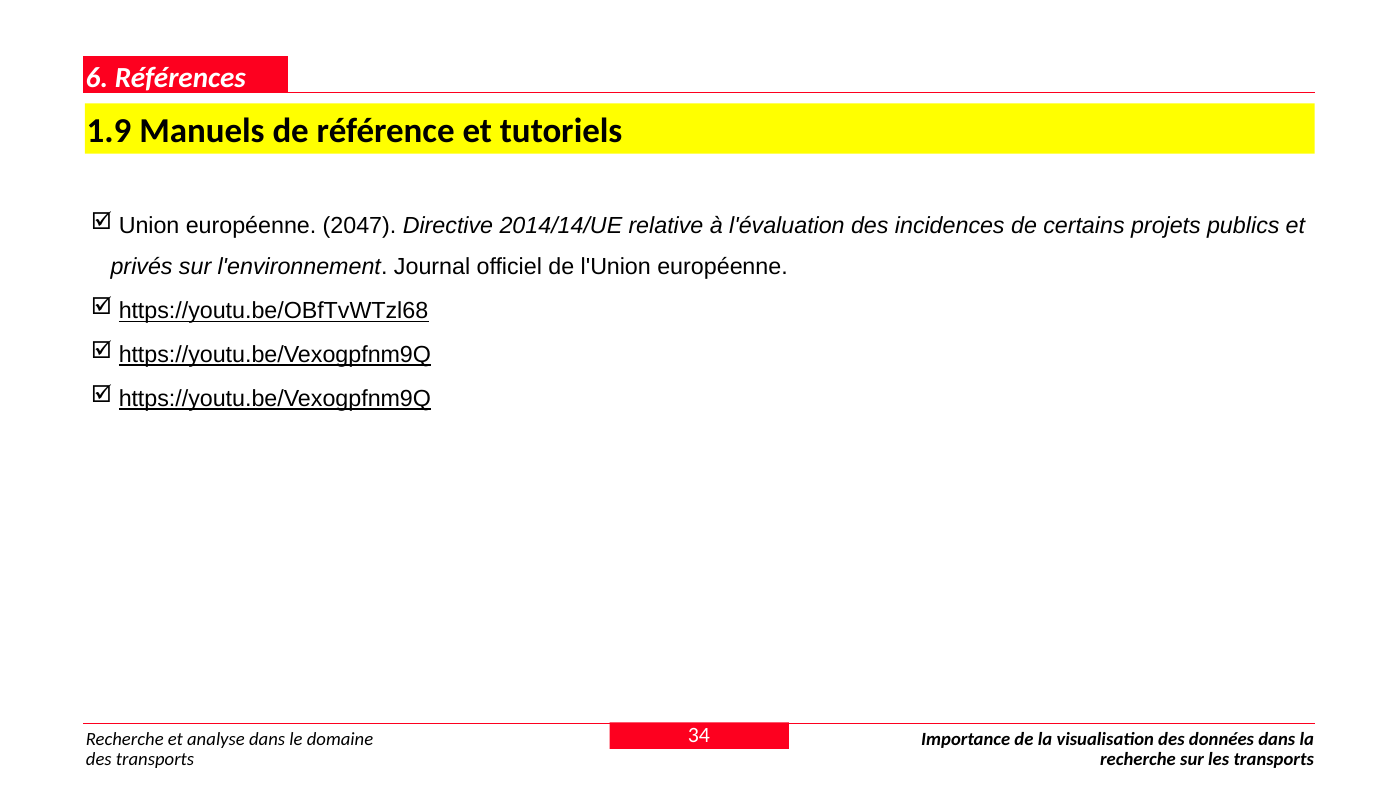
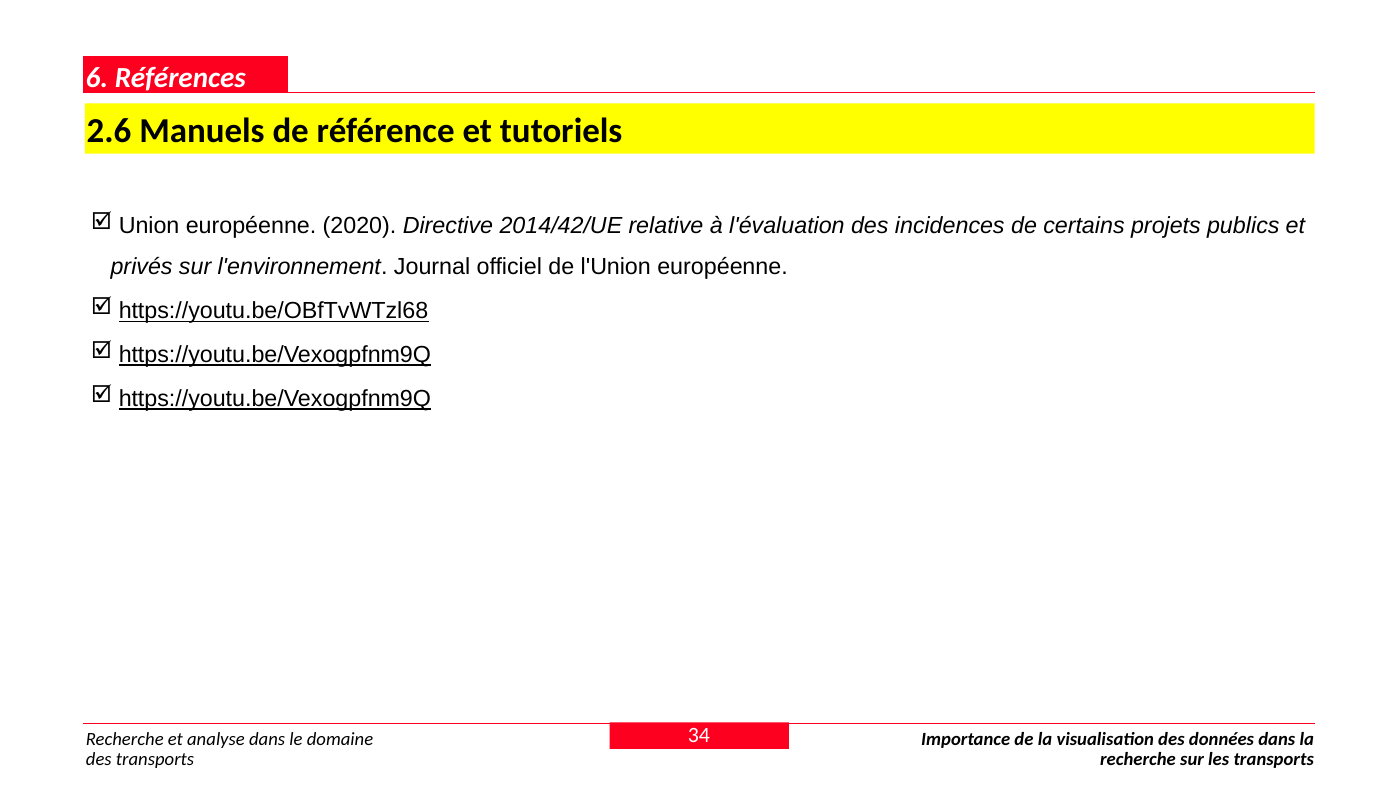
1.9: 1.9 -> 2.6
2047: 2047 -> 2020
2014/14/UE: 2014/14/UE -> 2014/42/UE
